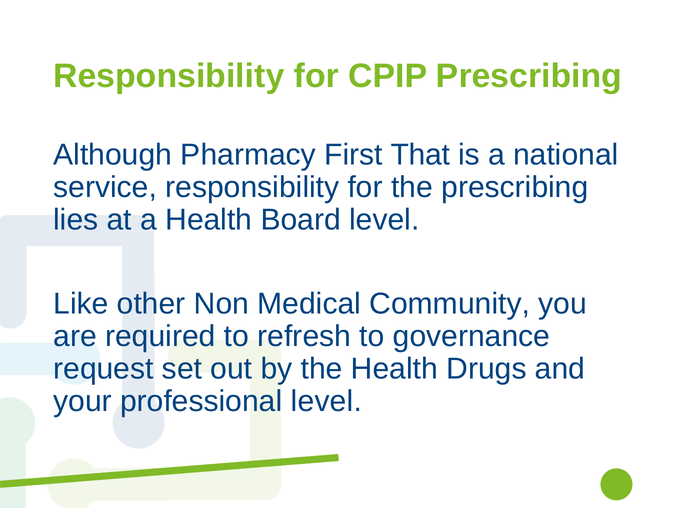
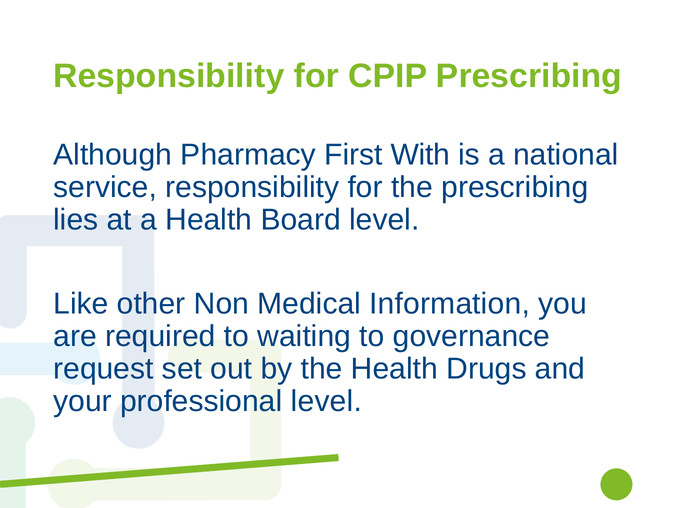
That: That -> With
Community: Community -> Information
refresh: refresh -> waiting
